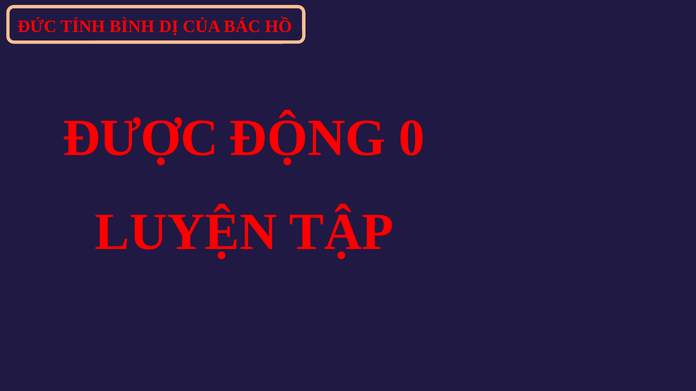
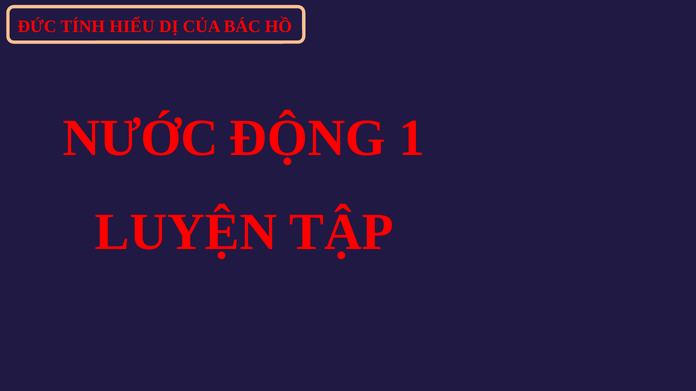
BÌNH: BÌNH -> HIỂU
ĐƯỢC: ĐƯỢC -> NƯỚC
0: 0 -> 1
